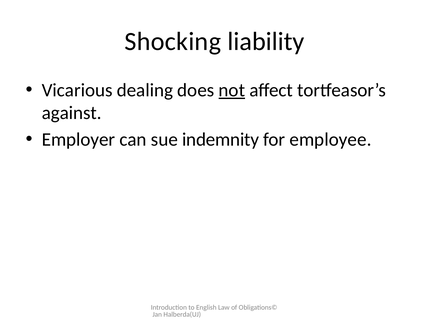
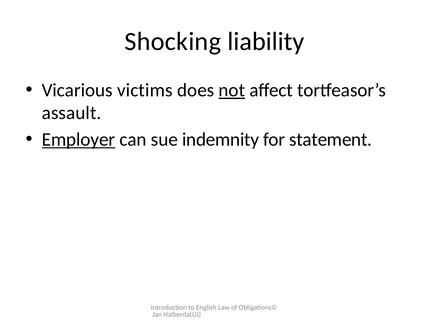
dealing: dealing -> victims
against: against -> assault
Employer underline: none -> present
employee: employee -> statement
